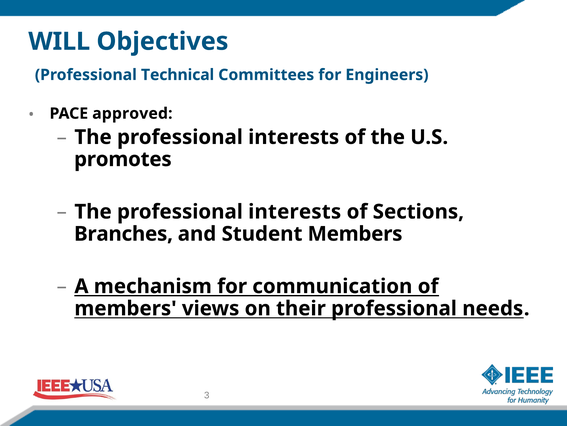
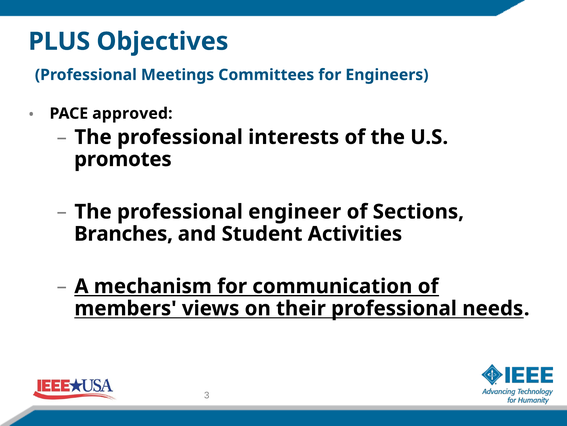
WILL: WILL -> PLUS
Technical: Technical -> Meetings
interests at (295, 211): interests -> engineer
Student Members: Members -> Activities
